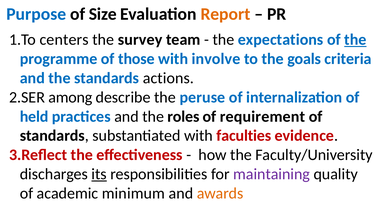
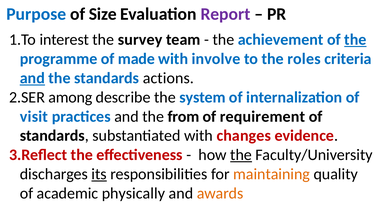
Report colour: orange -> purple
centers: centers -> interest
expectations: expectations -> achievement
those: those -> made
goals: goals -> roles
and at (32, 78) underline: none -> present
peruse: peruse -> system
held: held -> visit
roles: roles -> from
faculties: faculties -> changes
the at (241, 155) underline: none -> present
maintaining colour: purple -> orange
minimum: minimum -> physically
